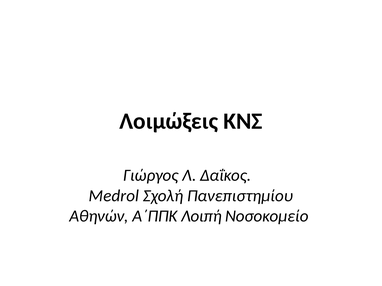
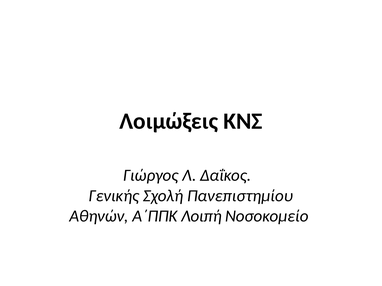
Medrol: Medrol -> Γενικής
